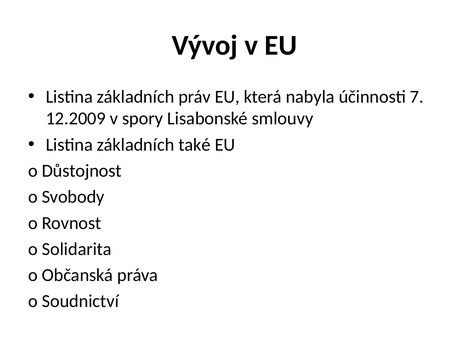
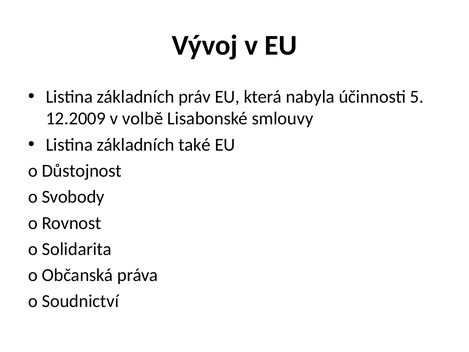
7: 7 -> 5
spory: spory -> volbě
